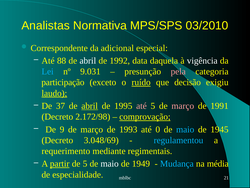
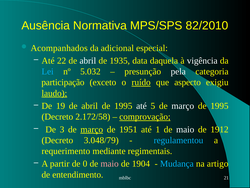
Analistas: Analistas -> Ausência
03/2010: 03/2010 -> 82/2010
Correspondente: Correspondente -> Acompanhados
88: 88 -> 22
1992: 1992 -> 1935
9.031: 9.031 -> 5.032
pela colour: pink -> white
decisão: decisão -> aspecto
37: 37 -> 19
abril at (90, 106) underline: present -> none
até at (141, 106) colour: pink -> white
março at (183, 106) colour: pink -> white
1991 at (219, 106): 1991 -> 1995
2.172/98: 2.172/98 -> 2.172/58
9: 9 -> 3
março at (92, 129) underline: none -> present
1993: 1993 -> 1951
0: 0 -> 1
maio at (185, 129) colour: light blue -> white
1945: 1945 -> 1912
3.048/69: 3.048/69 -> 3.048/79
partir underline: present -> none
de 5: 5 -> 0
maio at (110, 163) colour: white -> pink
1949: 1949 -> 1904
média: média -> artigo
especialidade: especialidade -> entendimento
